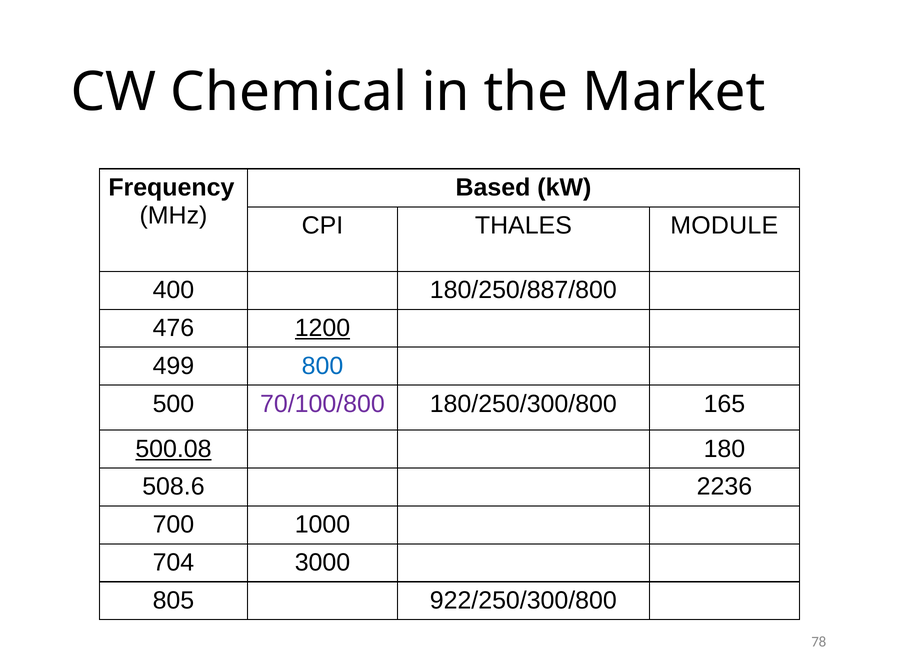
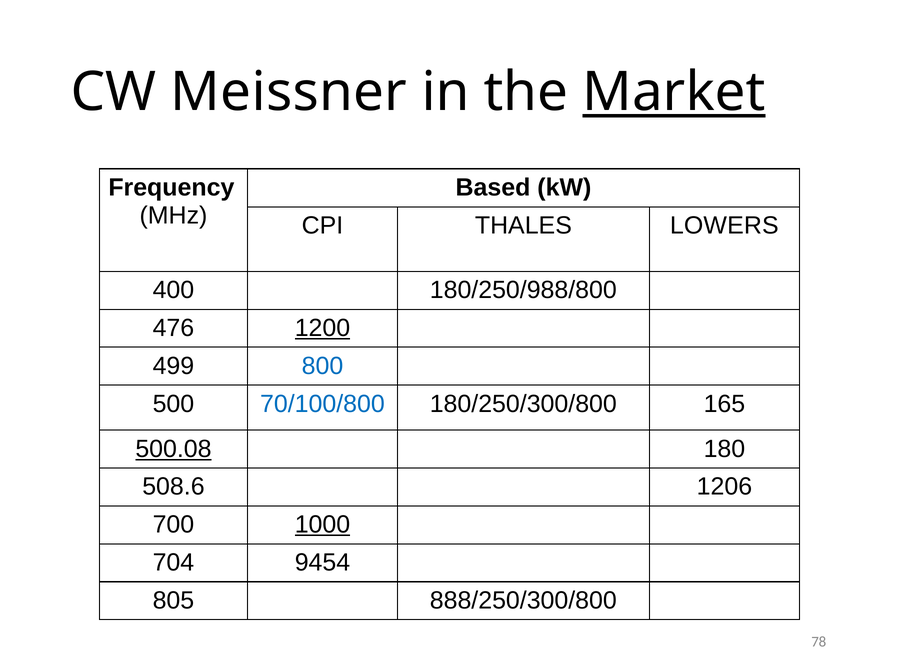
Chemical: Chemical -> Meissner
Market underline: none -> present
MODULE: MODULE -> LOWERS
180/250/887/800: 180/250/887/800 -> 180/250/988/800
70/100/800 colour: purple -> blue
2236: 2236 -> 1206
1000 underline: none -> present
3000: 3000 -> 9454
922/250/300/800: 922/250/300/800 -> 888/250/300/800
